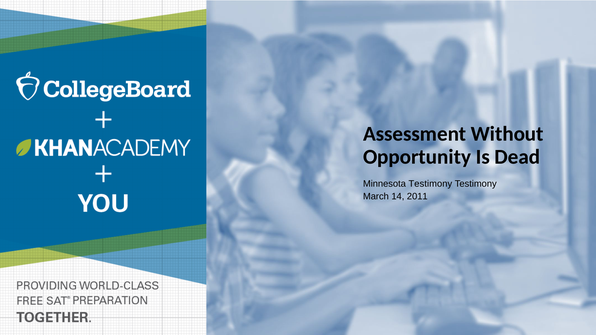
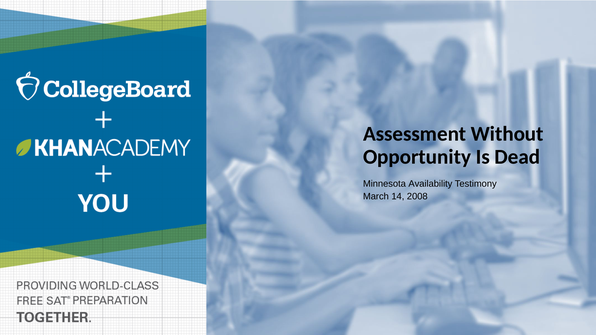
Minnesota Testimony: Testimony -> Availability
2011: 2011 -> 2008
